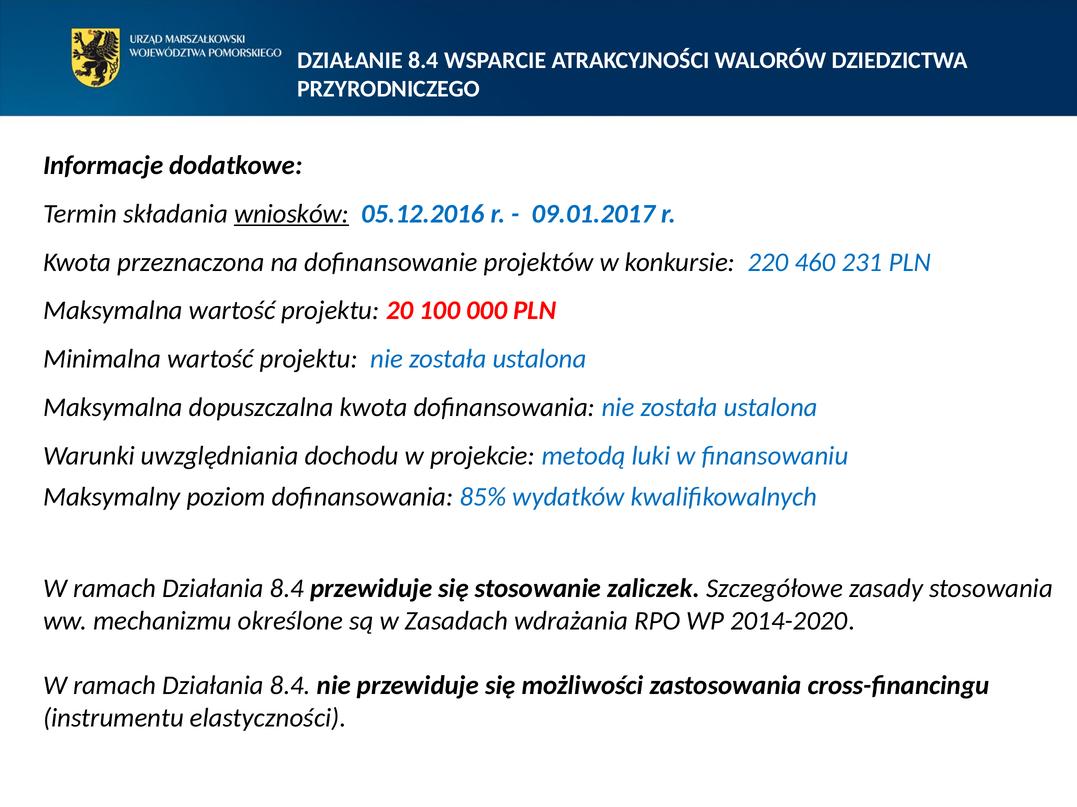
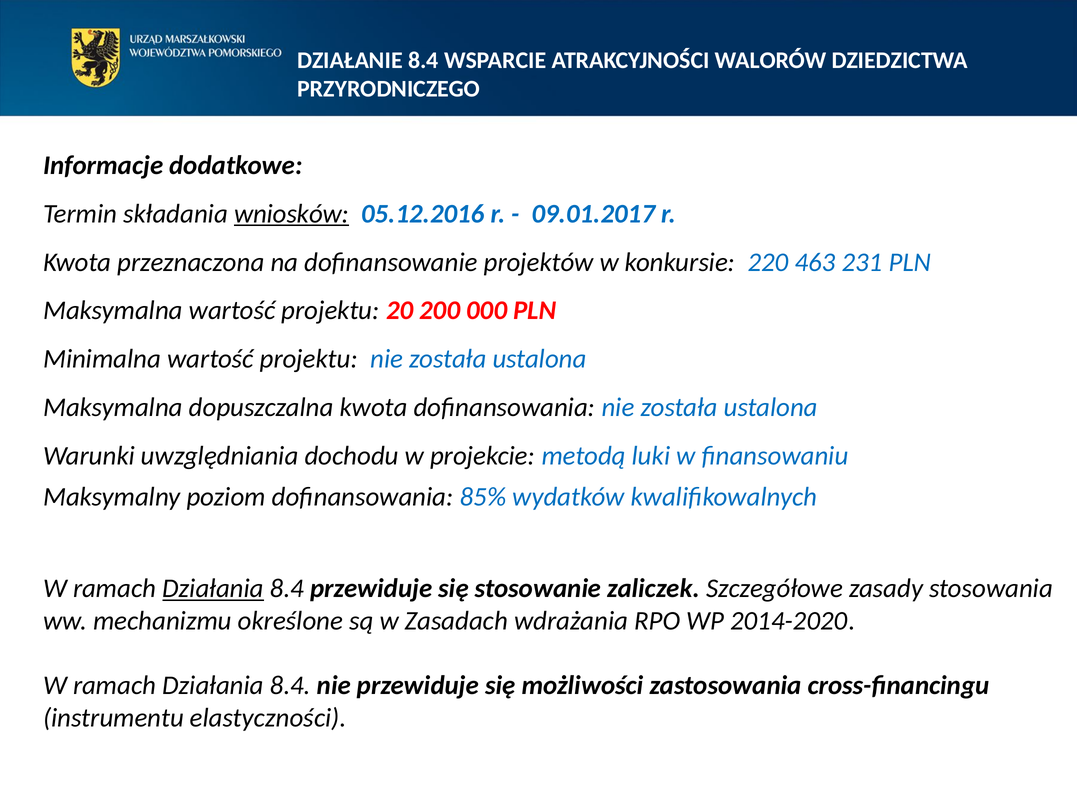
460: 460 -> 463
100: 100 -> 200
Działania at (213, 589) underline: none -> present
